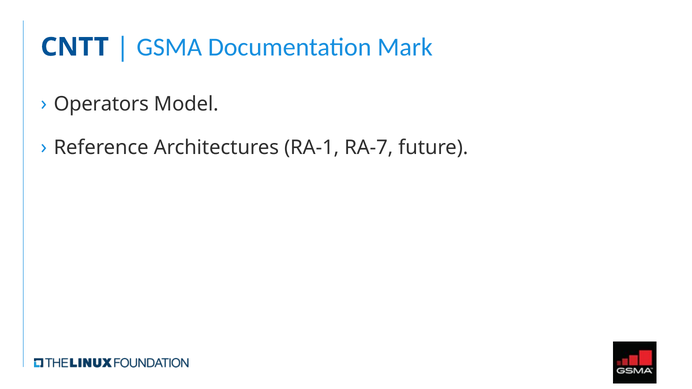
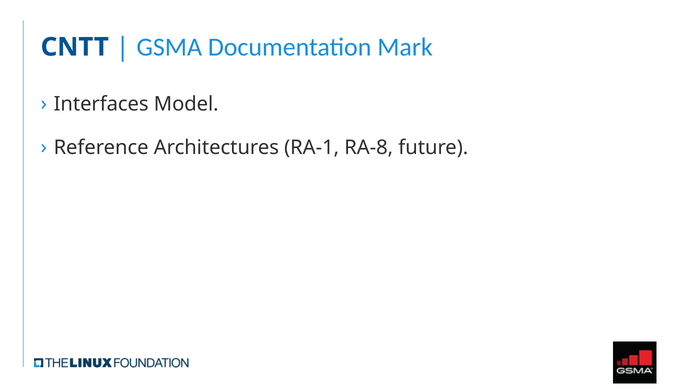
Operators: Operators -> Interfaces
RA-7: RA-7 -> RA-8
